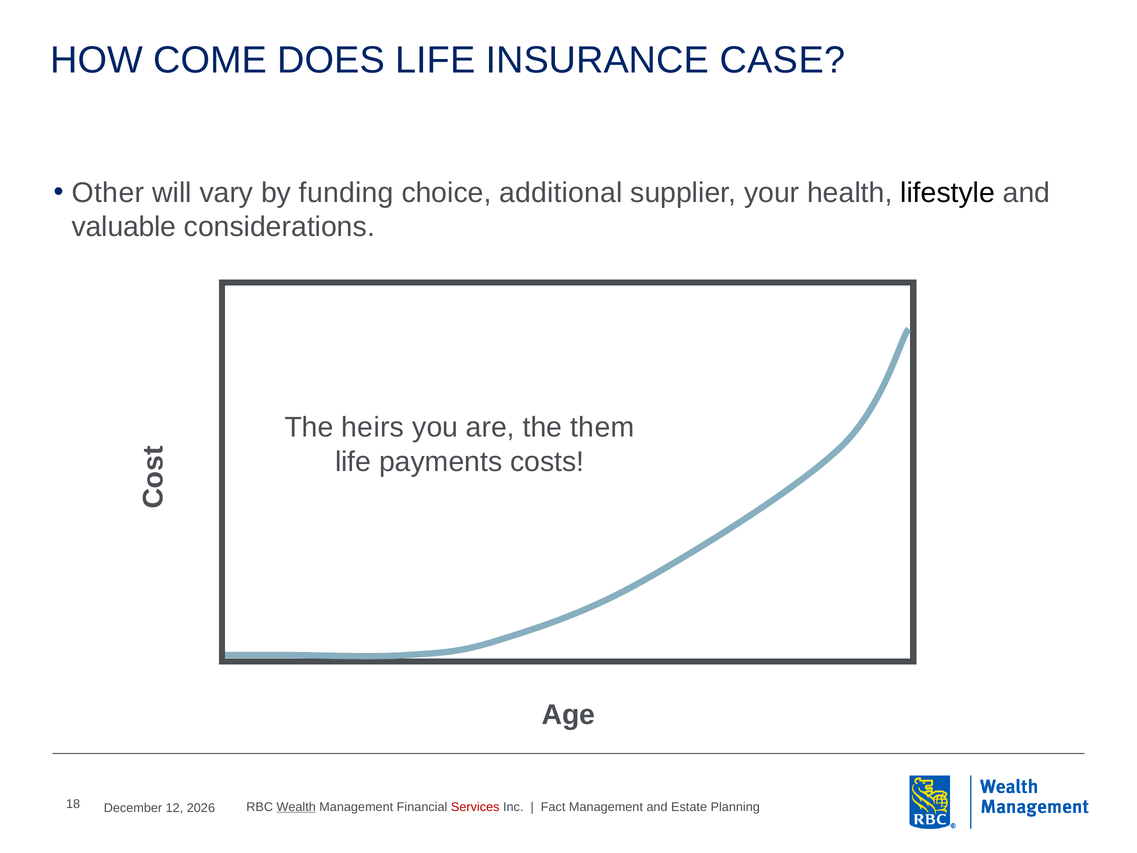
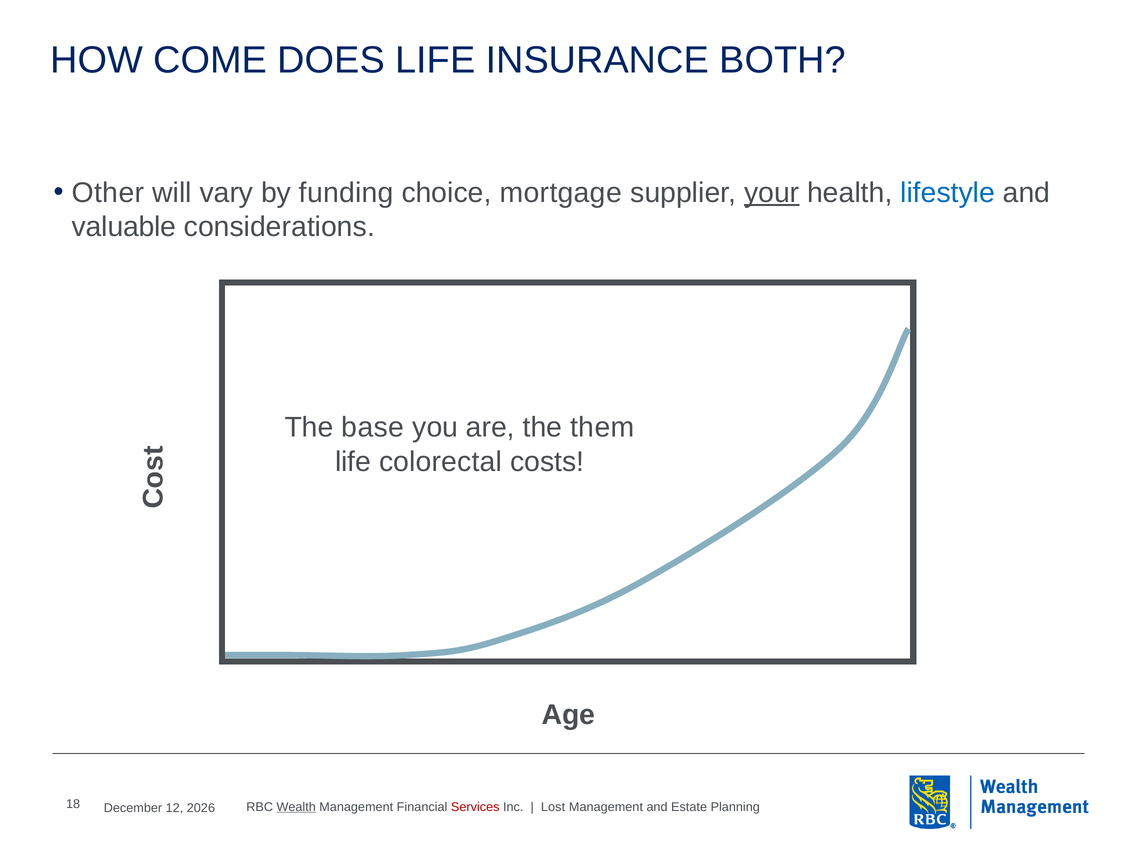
CASE: CASE -> BOTH
additional: additional -> mortgage
your underline: none -> present
lifestyle colour: black -> blue
heirs: heirs -> base
payments: payments -> colorectal
Fact: Fact -> Lost
